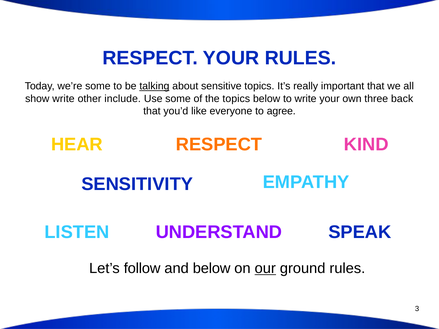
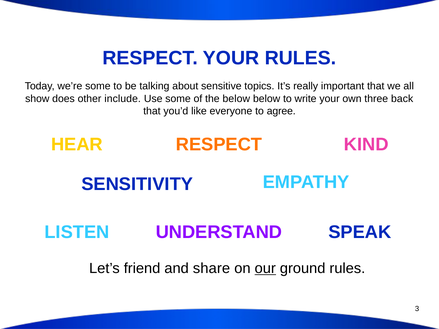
talking underline: present -> none
show write: write -> does
the topics: topics -> below
follow: follow -> friend
and below: below -> share
